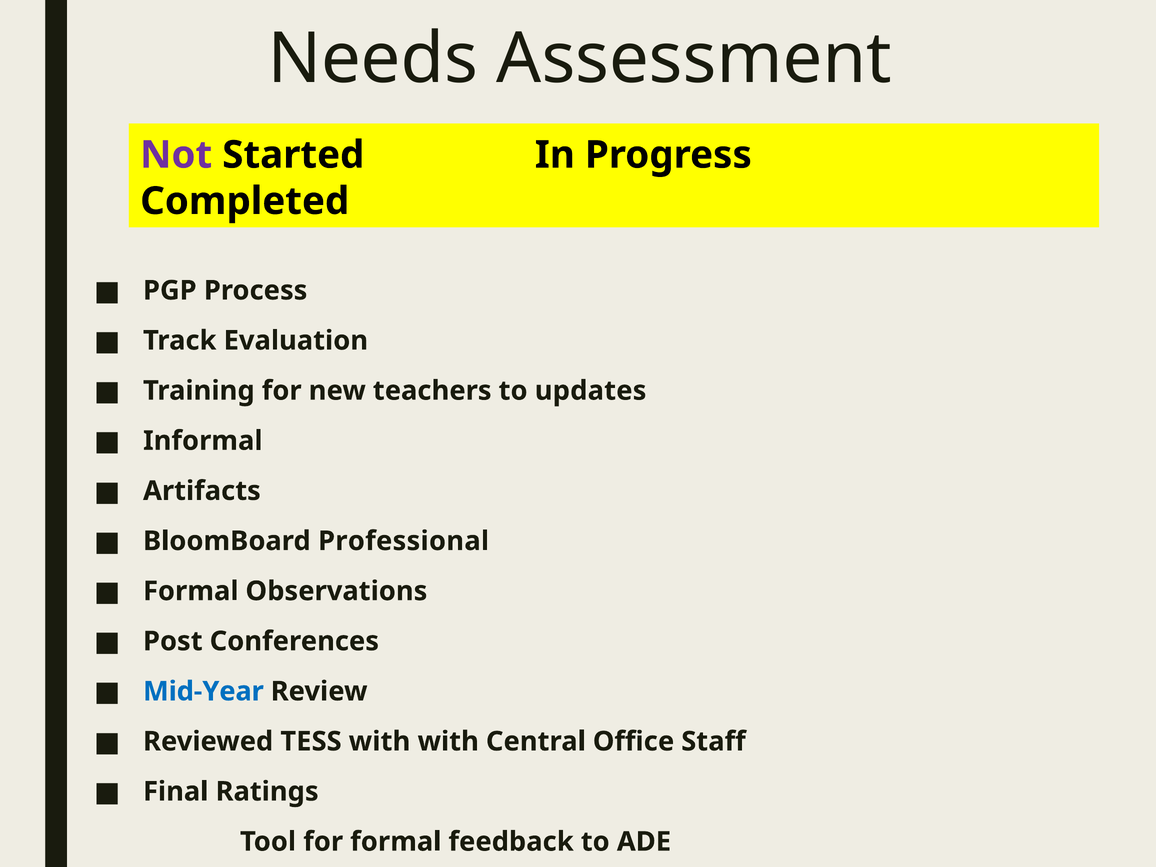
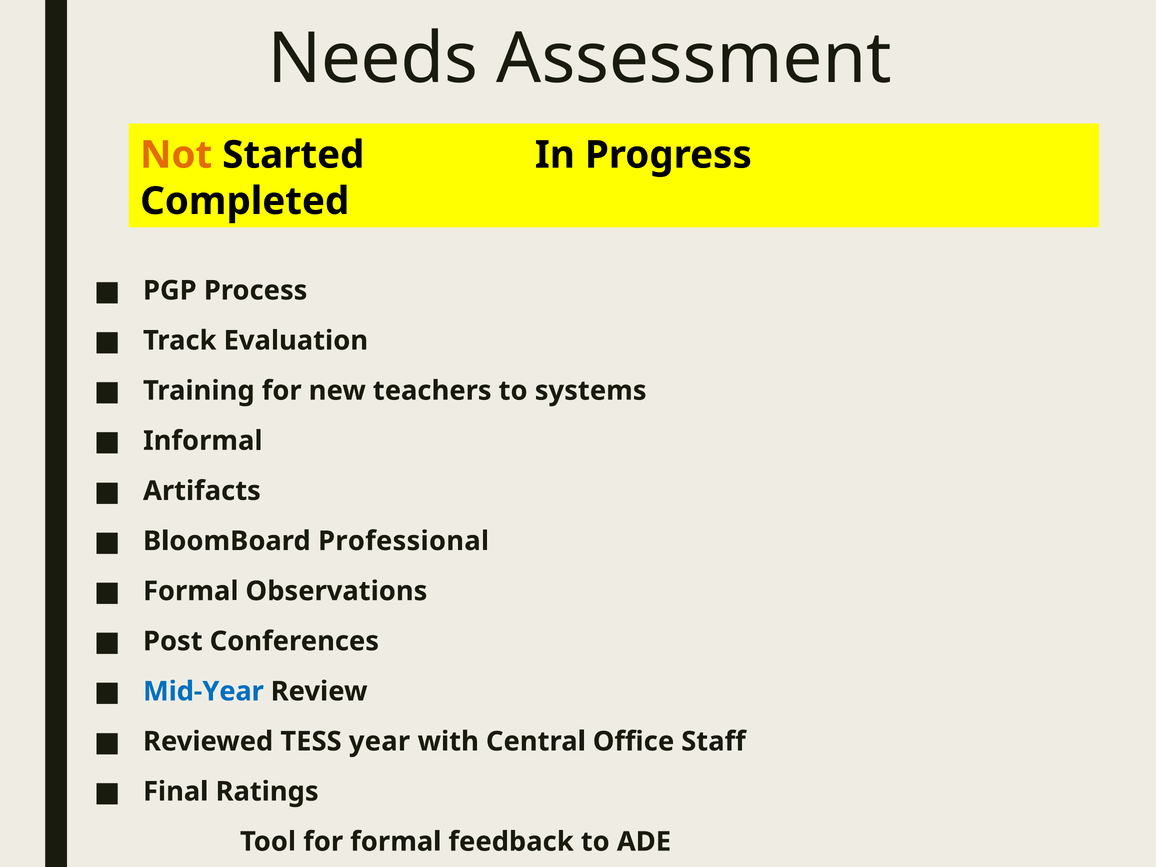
Not colour: purple -> orange
updates: updates -> systems
TESS with: with -> year
